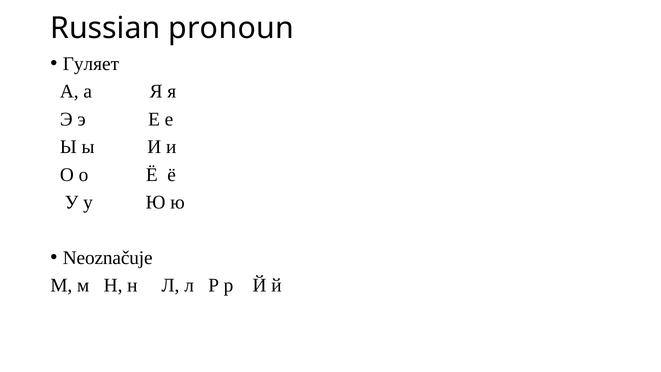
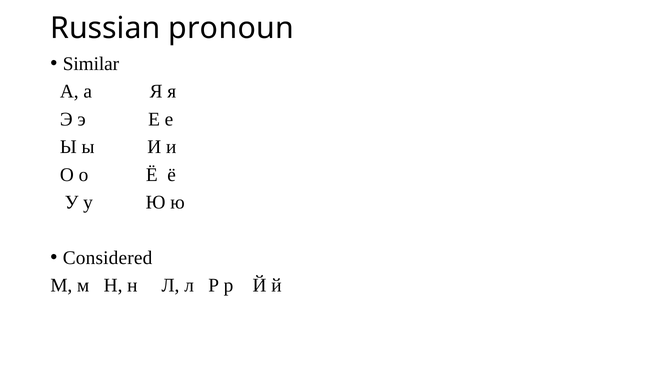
Гуляет: Гуляет -> Similar
Neoznačuje: Neoznačuje -> Considered
